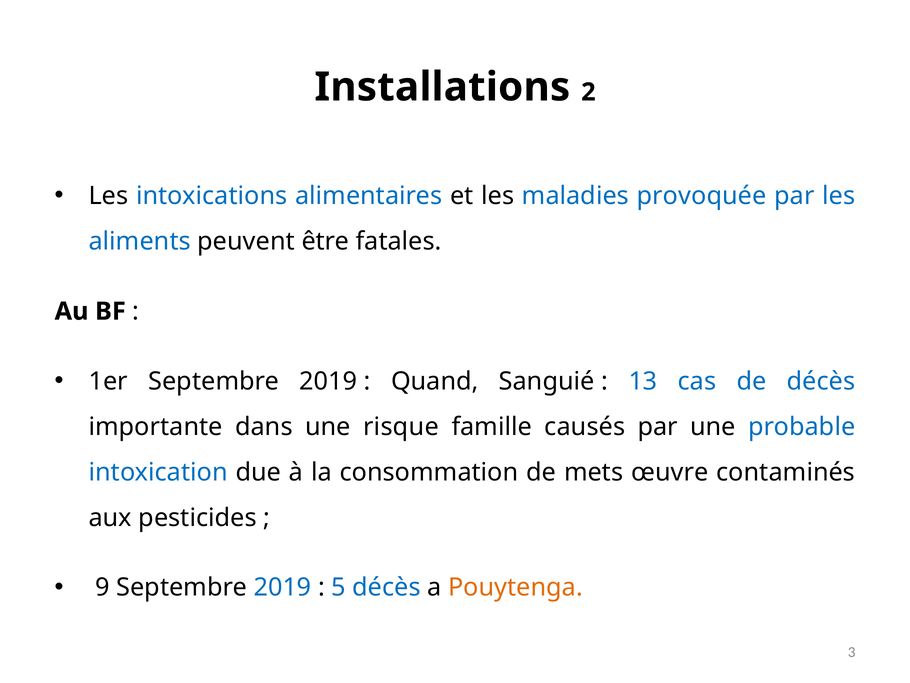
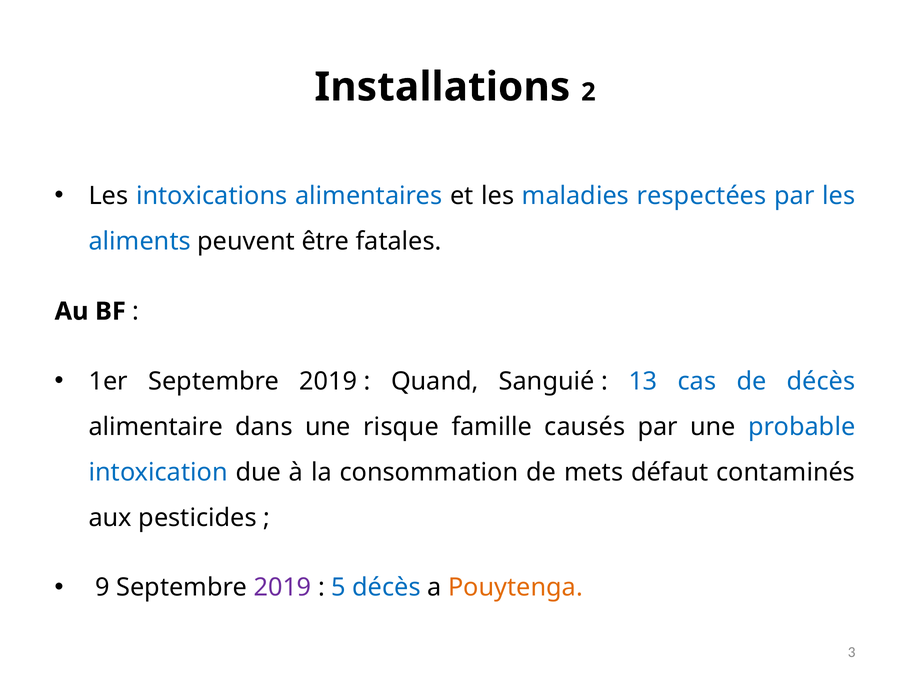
provoquée: provoquée -> respectées
importante: importante -> alimentaire
œuvre: œuvre -> défaut
2019 at (283, 587) colour: blue -> purple
